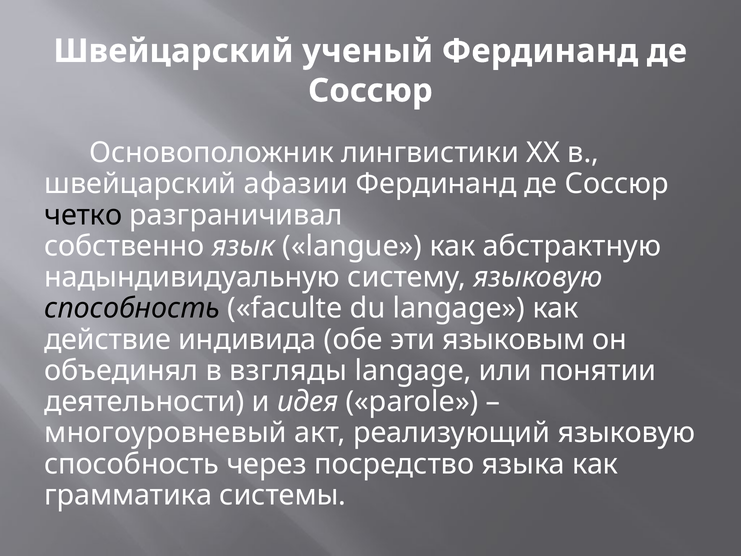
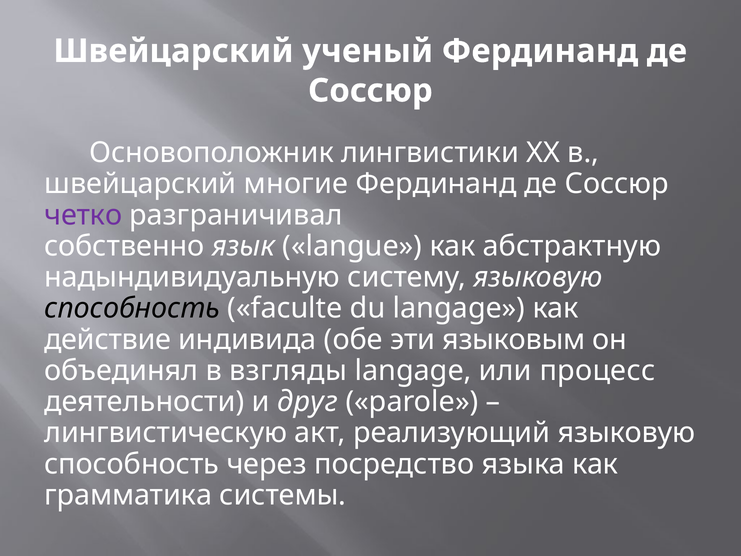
афазии: афазии -> многие
четко colour: black -> purple
понятии: понятии -> процесс
идея: идея -> друг
многоуровневый: многоуровневый -> лингвистическую
